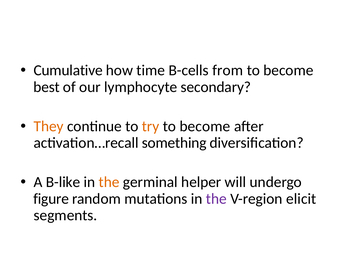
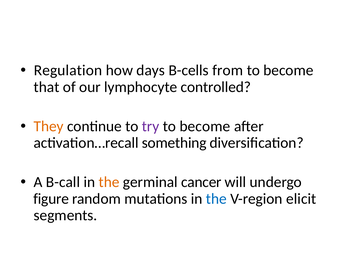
Cumulative: Cumulative -> Regulation
time: time -> days
best: best -> that
secondary: secondary -> controlled
try colour: orange -> purple
B-like: B-like -> B-call
helper: helper -> cancer
the at (216, 199) colour: purple -> blue
